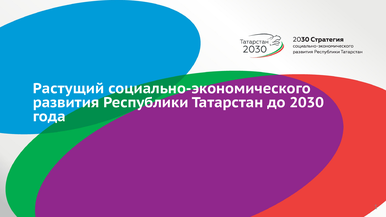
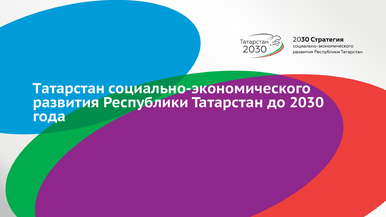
Растущий at (69, 89): Растущий -> Татарстан
